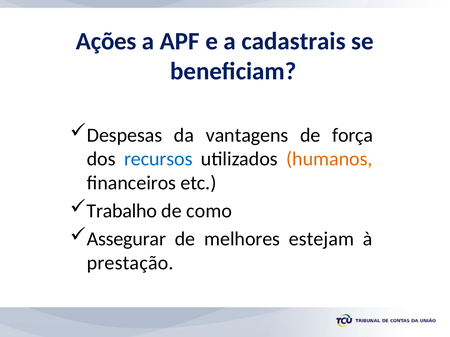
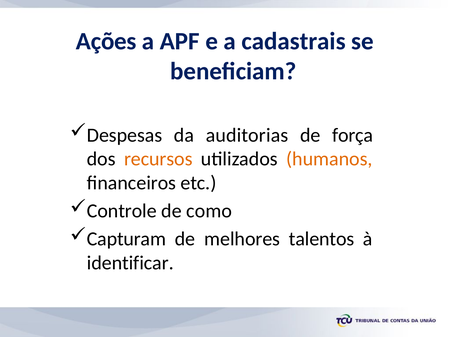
vantagens: vantagens -> auditorias
recursos colour: blue -> orange
Trabalho: Trabalho -> Controle
Assegurar: Assegurar -> Capturam
estejam: estejam -> talentos
prestação: prestação -> identificar
